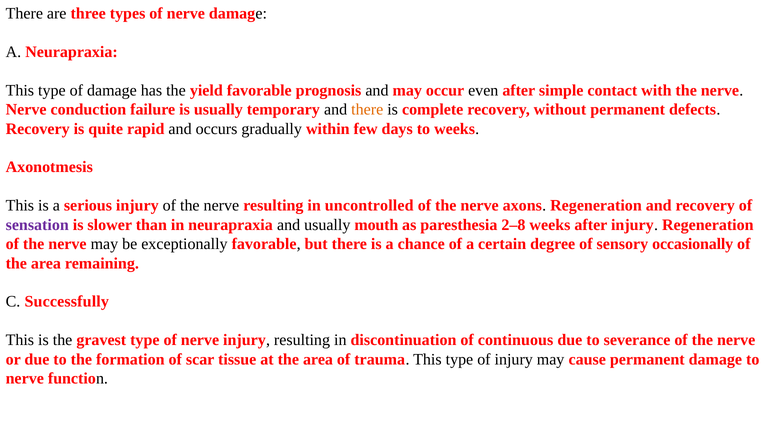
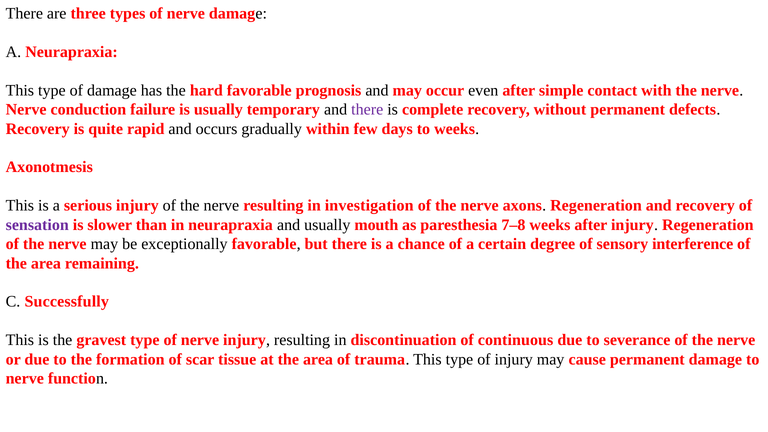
yield: yield -> hard
there at (367, 110) colour: orange -> purple
uncontrolled: uncontrolled -> investigation
2–8: 2–8 -> 7–8
occasionally: occasionally -> interference
